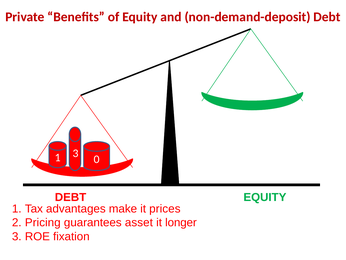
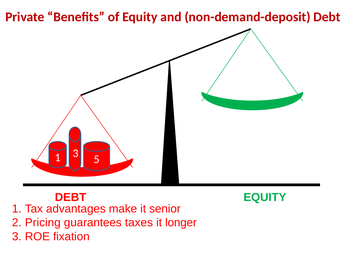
0: 0 -> 5
prices: prices -> senior
asset: asset -> taxes
